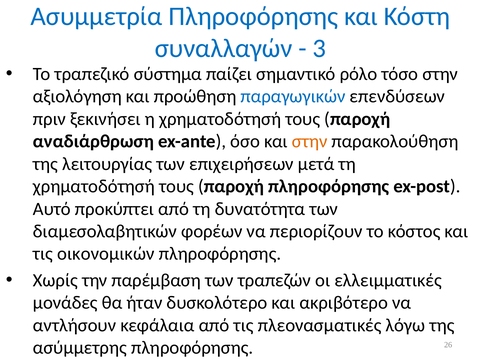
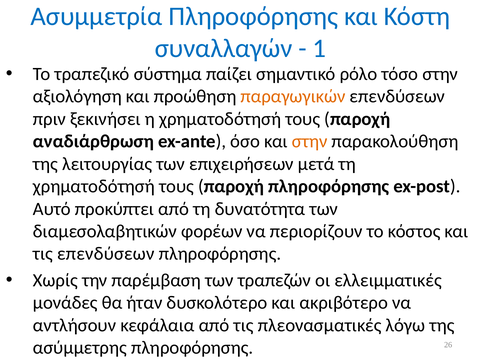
3: 3 -> 1
παραγωγικών colour: blue -> orange
τις οικονομικών: οικονομικών -> επενδύσεων
